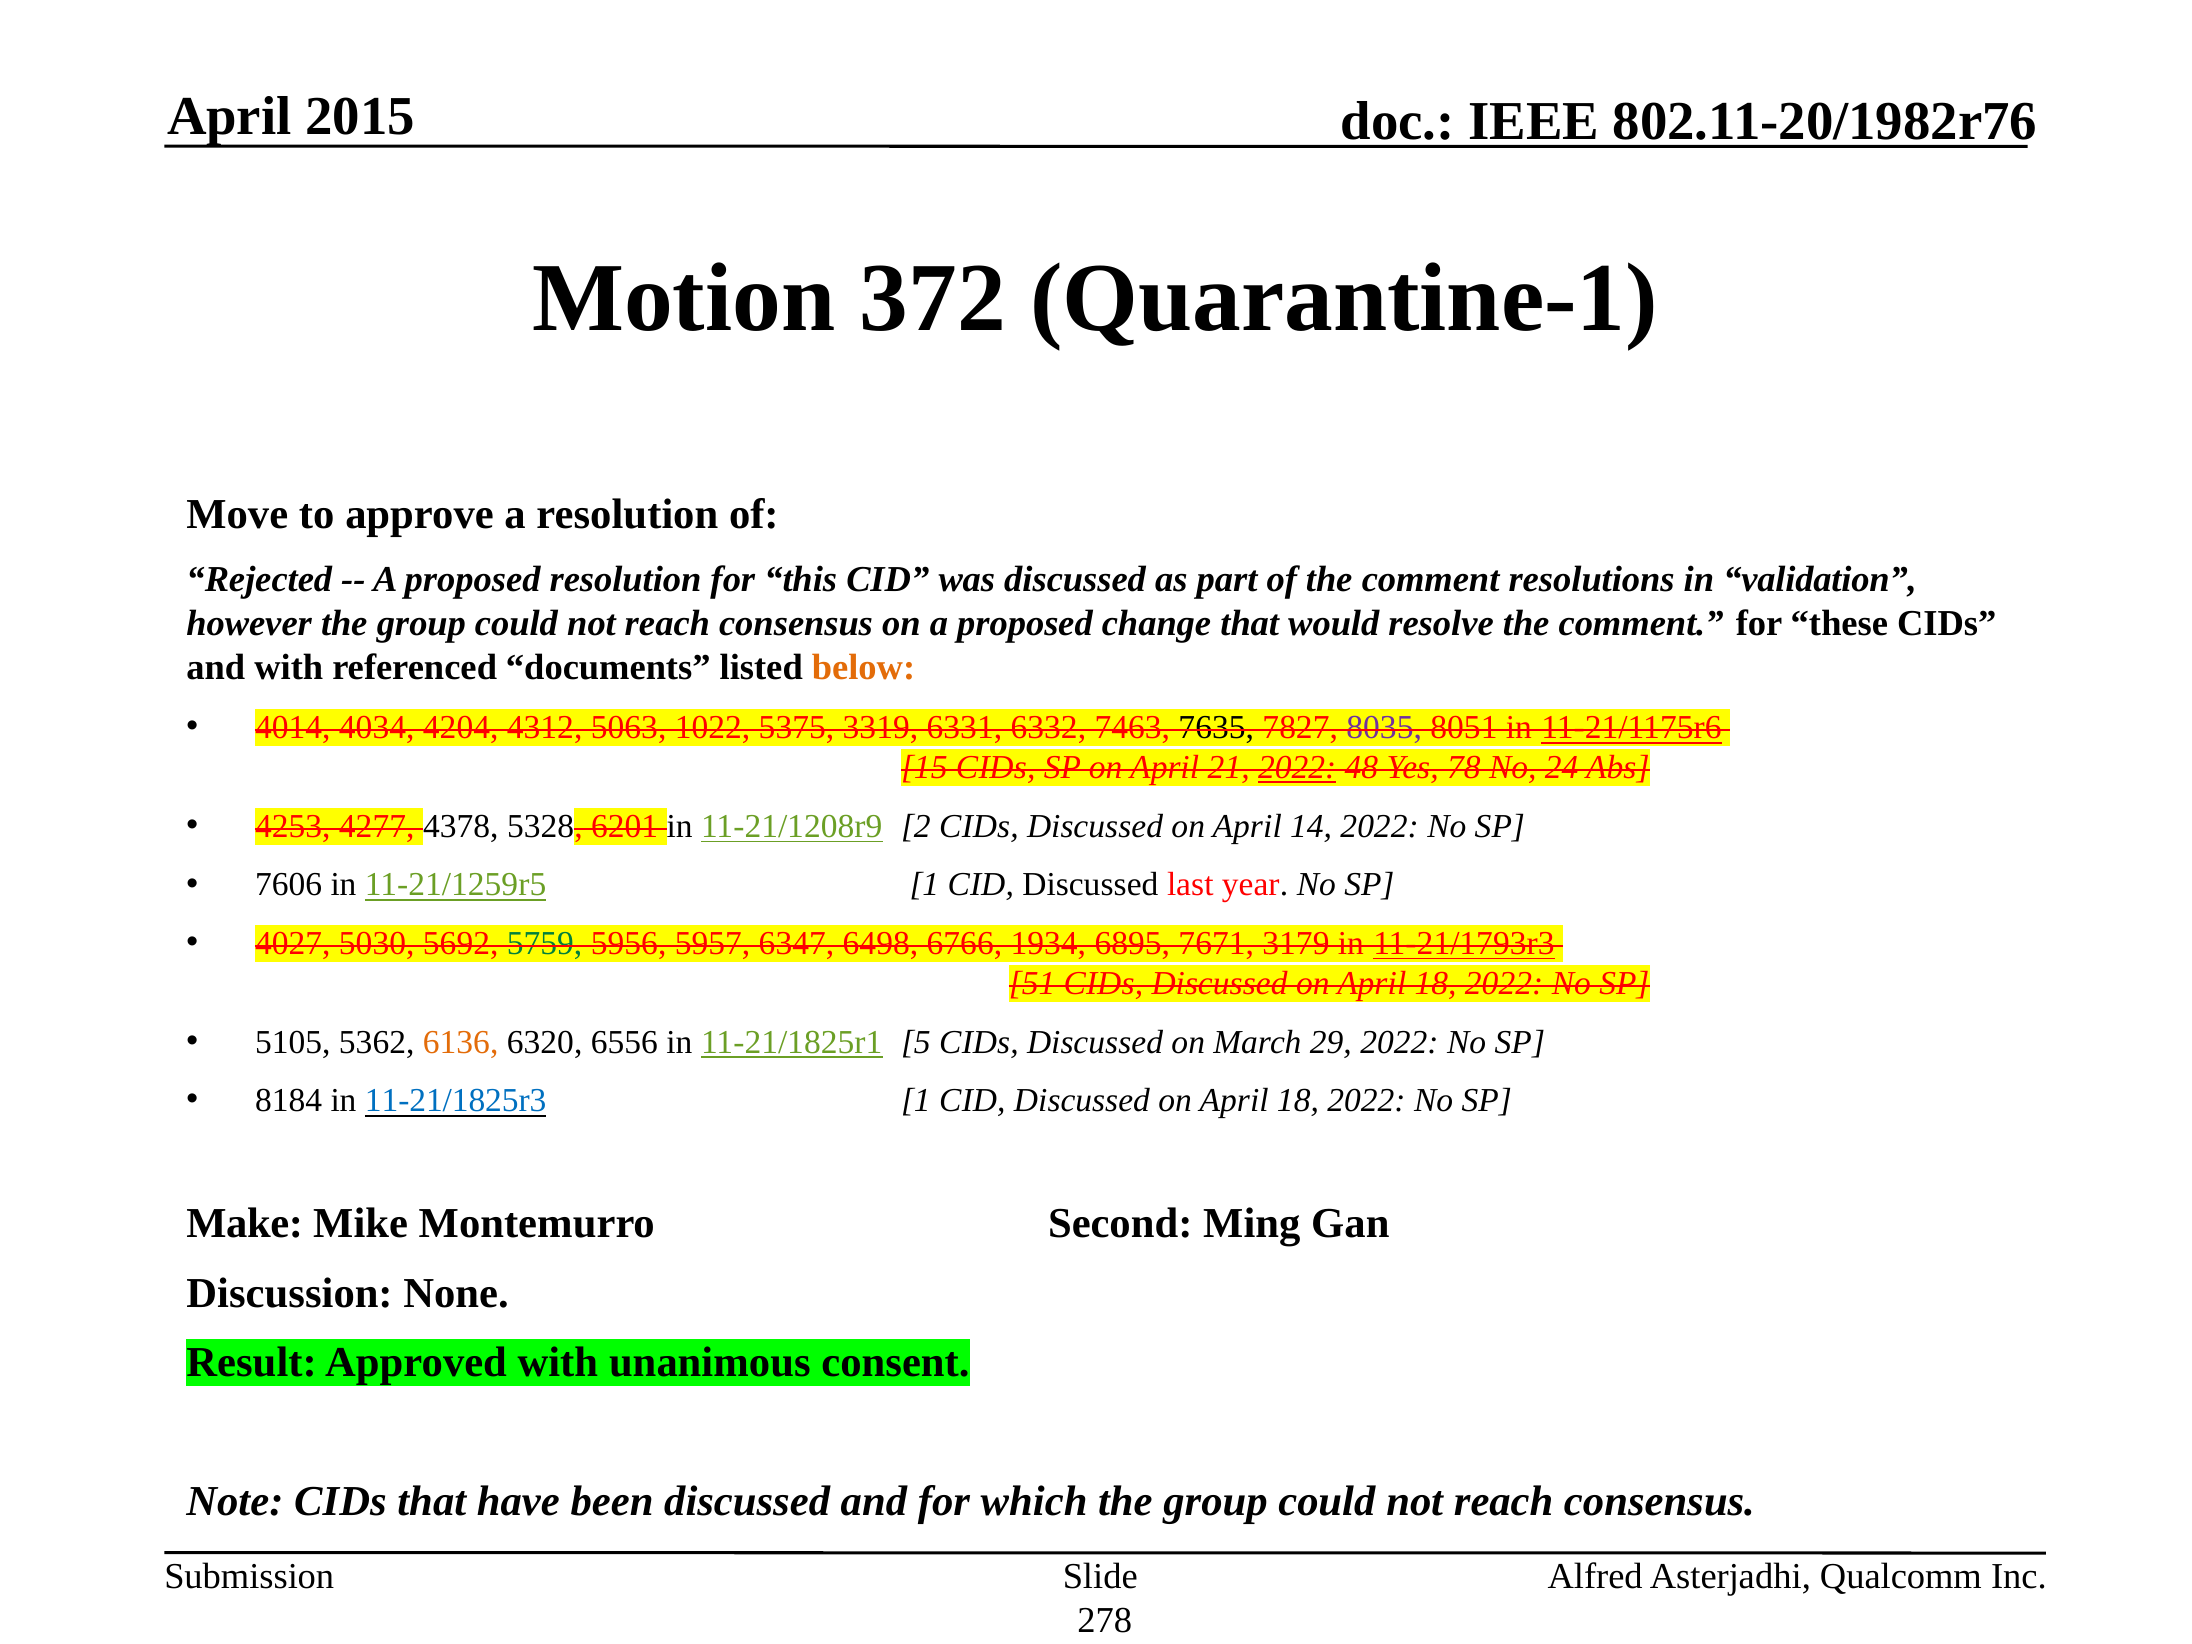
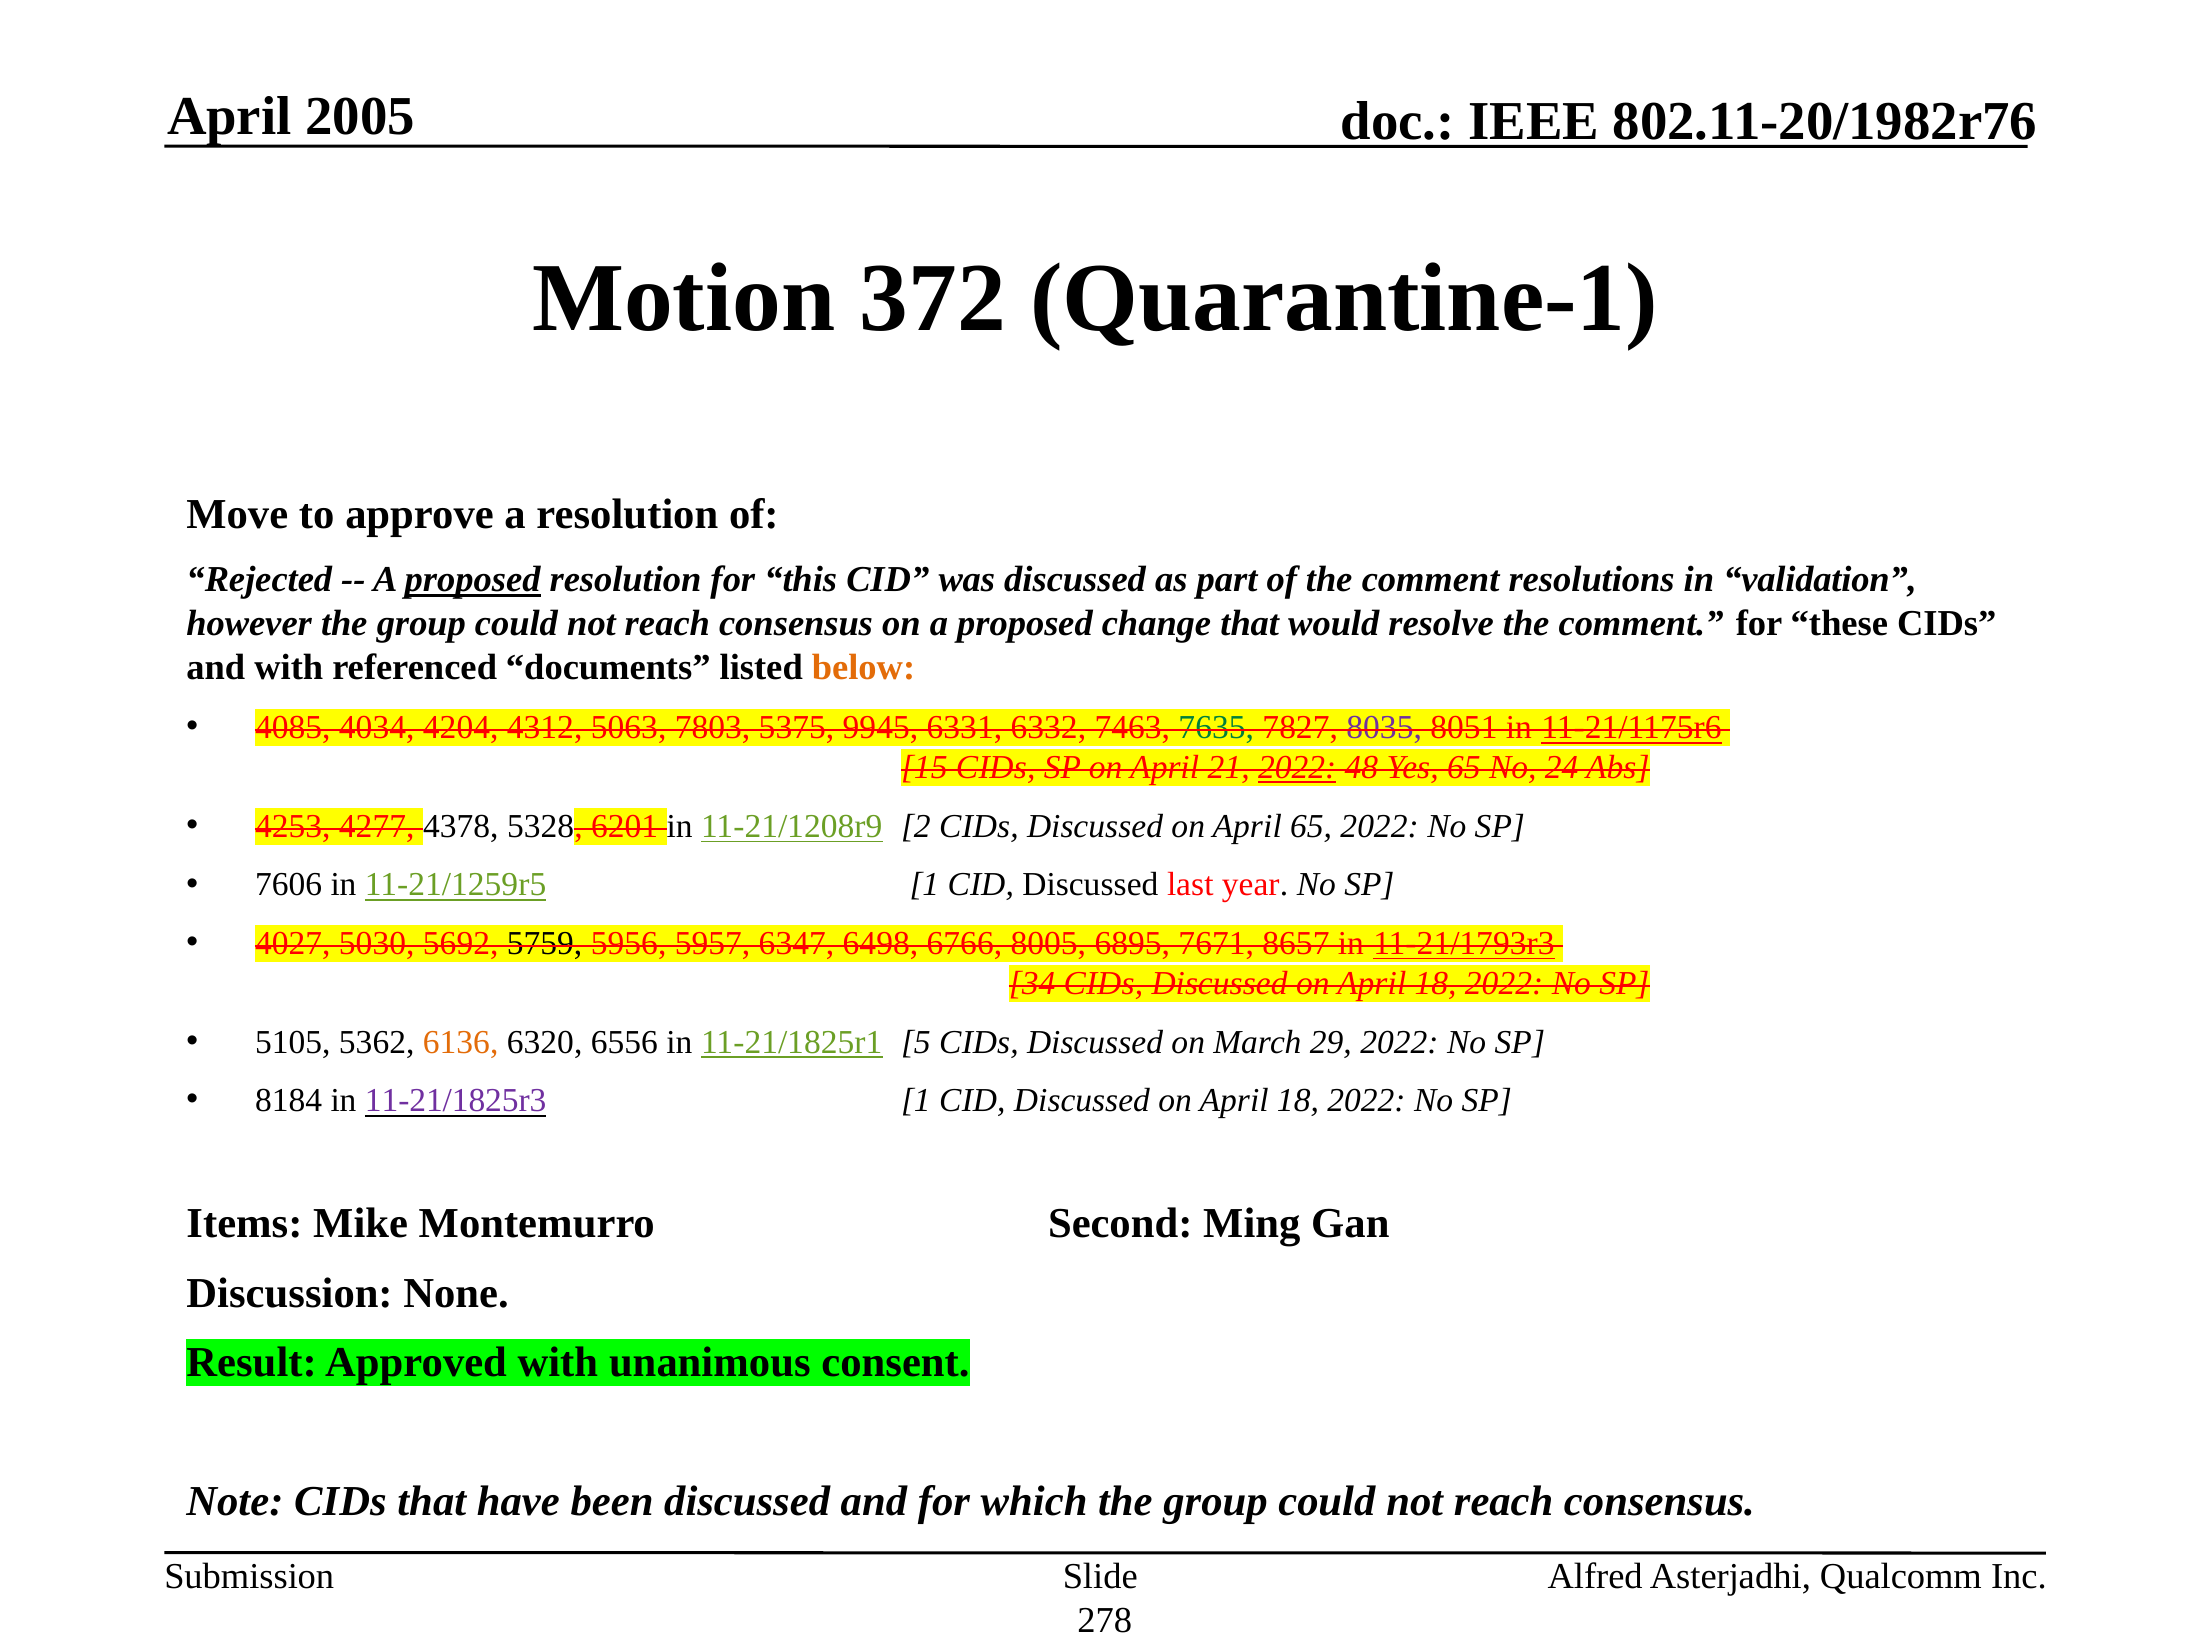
2015: 2015 -> 2005
proposed at (473, 580) underline: none -> present
4014: 4014 -> 4085
1022: 1022 -> 7803
3319: 3319 -> 9945
7635 colour: black -> green
Yes 78: 78 -> 65
April 14: 14 -> 65
5759 colour: green -> black
1934: 1934 -> 8005
3179: 3179 -> 8657
51: 51 -> 34
11-21/1825r3 colour: blue -> purple
Make: Make -> Items
